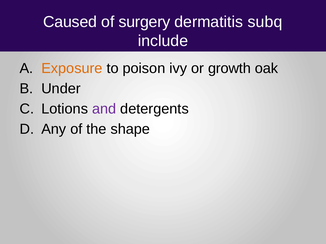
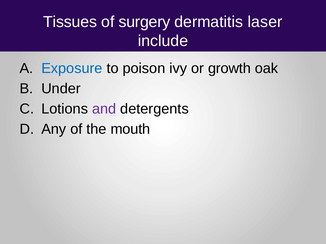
Caused: Caused -> Tissues
subq: subq -> laser
Exposure colour: orange -> blue
shape: shape -> mouth
